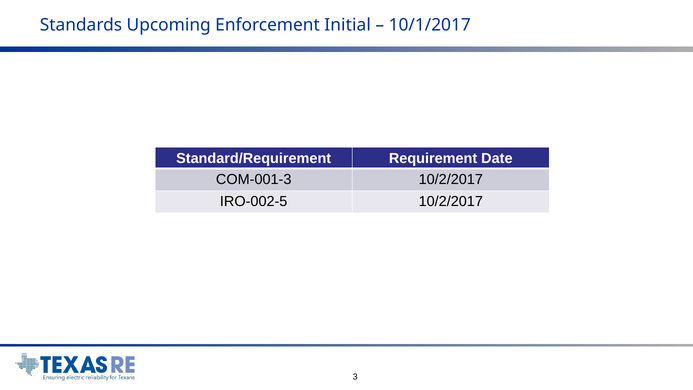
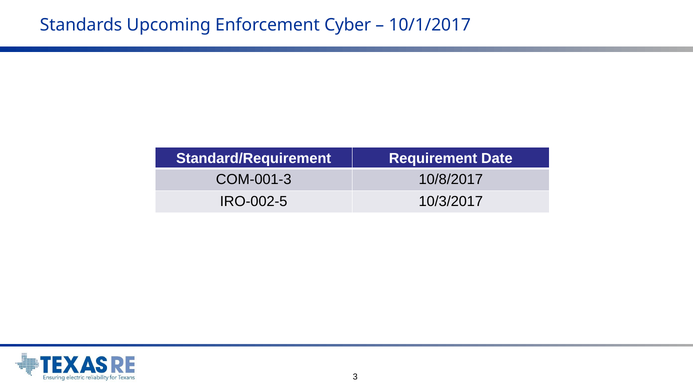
Initial: Initial -> Cyber
COM-001-3 10/2/2017: 10/2/2017 -> 10/8/2017
IRO-002-5 10/2/2017: 10/2/2017 -> 10/3/2017
